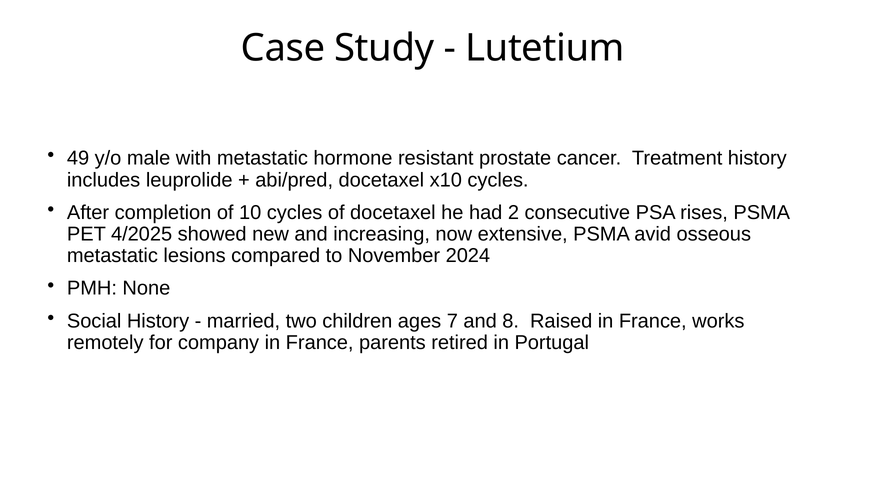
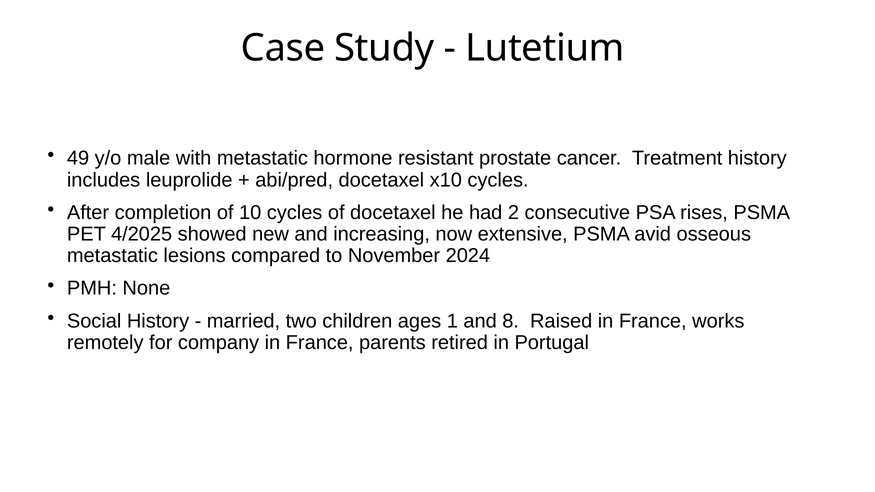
7: 7 -> 1
